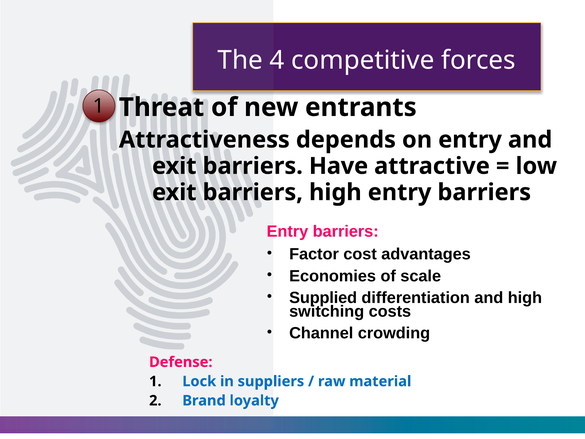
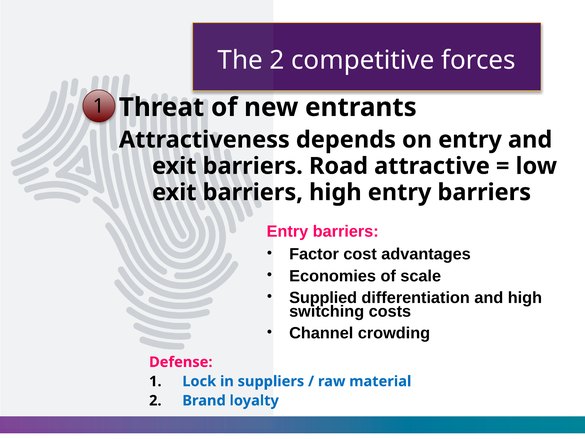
The 4: 4 -> 2
Have: Have -> Road
